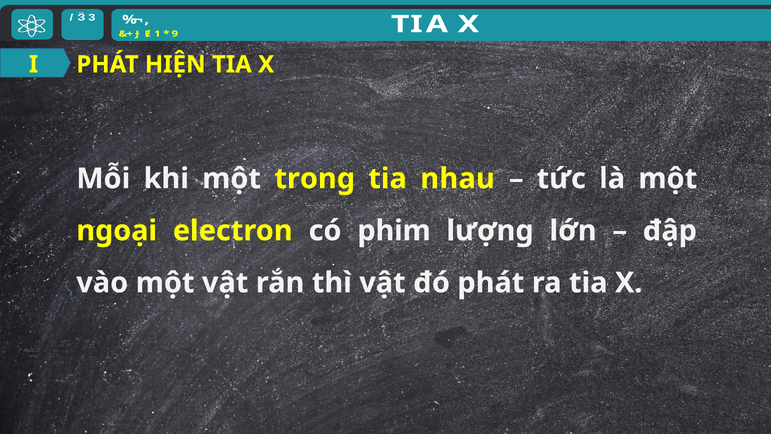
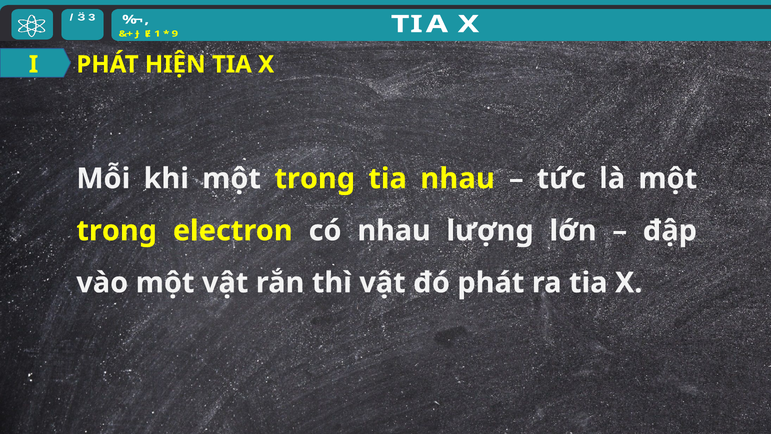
ngoại at (117, 231): ngoại -> trong
có phim: phim -> nhau
